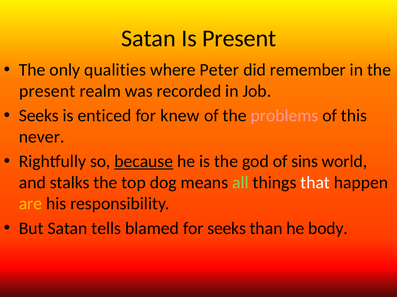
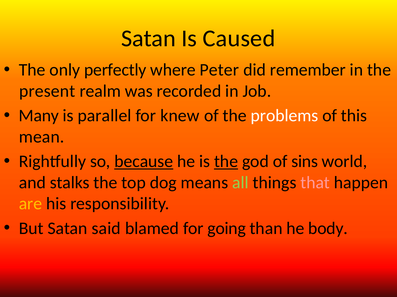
Is Present: Present -> Caused
qualities: qualities -> perfectly
Seeks at (39, 116): Seeks -> Many
enticed: enticed -> parallel
problems colour: pink -> white
never: never -> mean
the at (226, 162) underline: none -> present
that colour: white -> pink
tells: tells -> said
for seeks: seeks -> going
